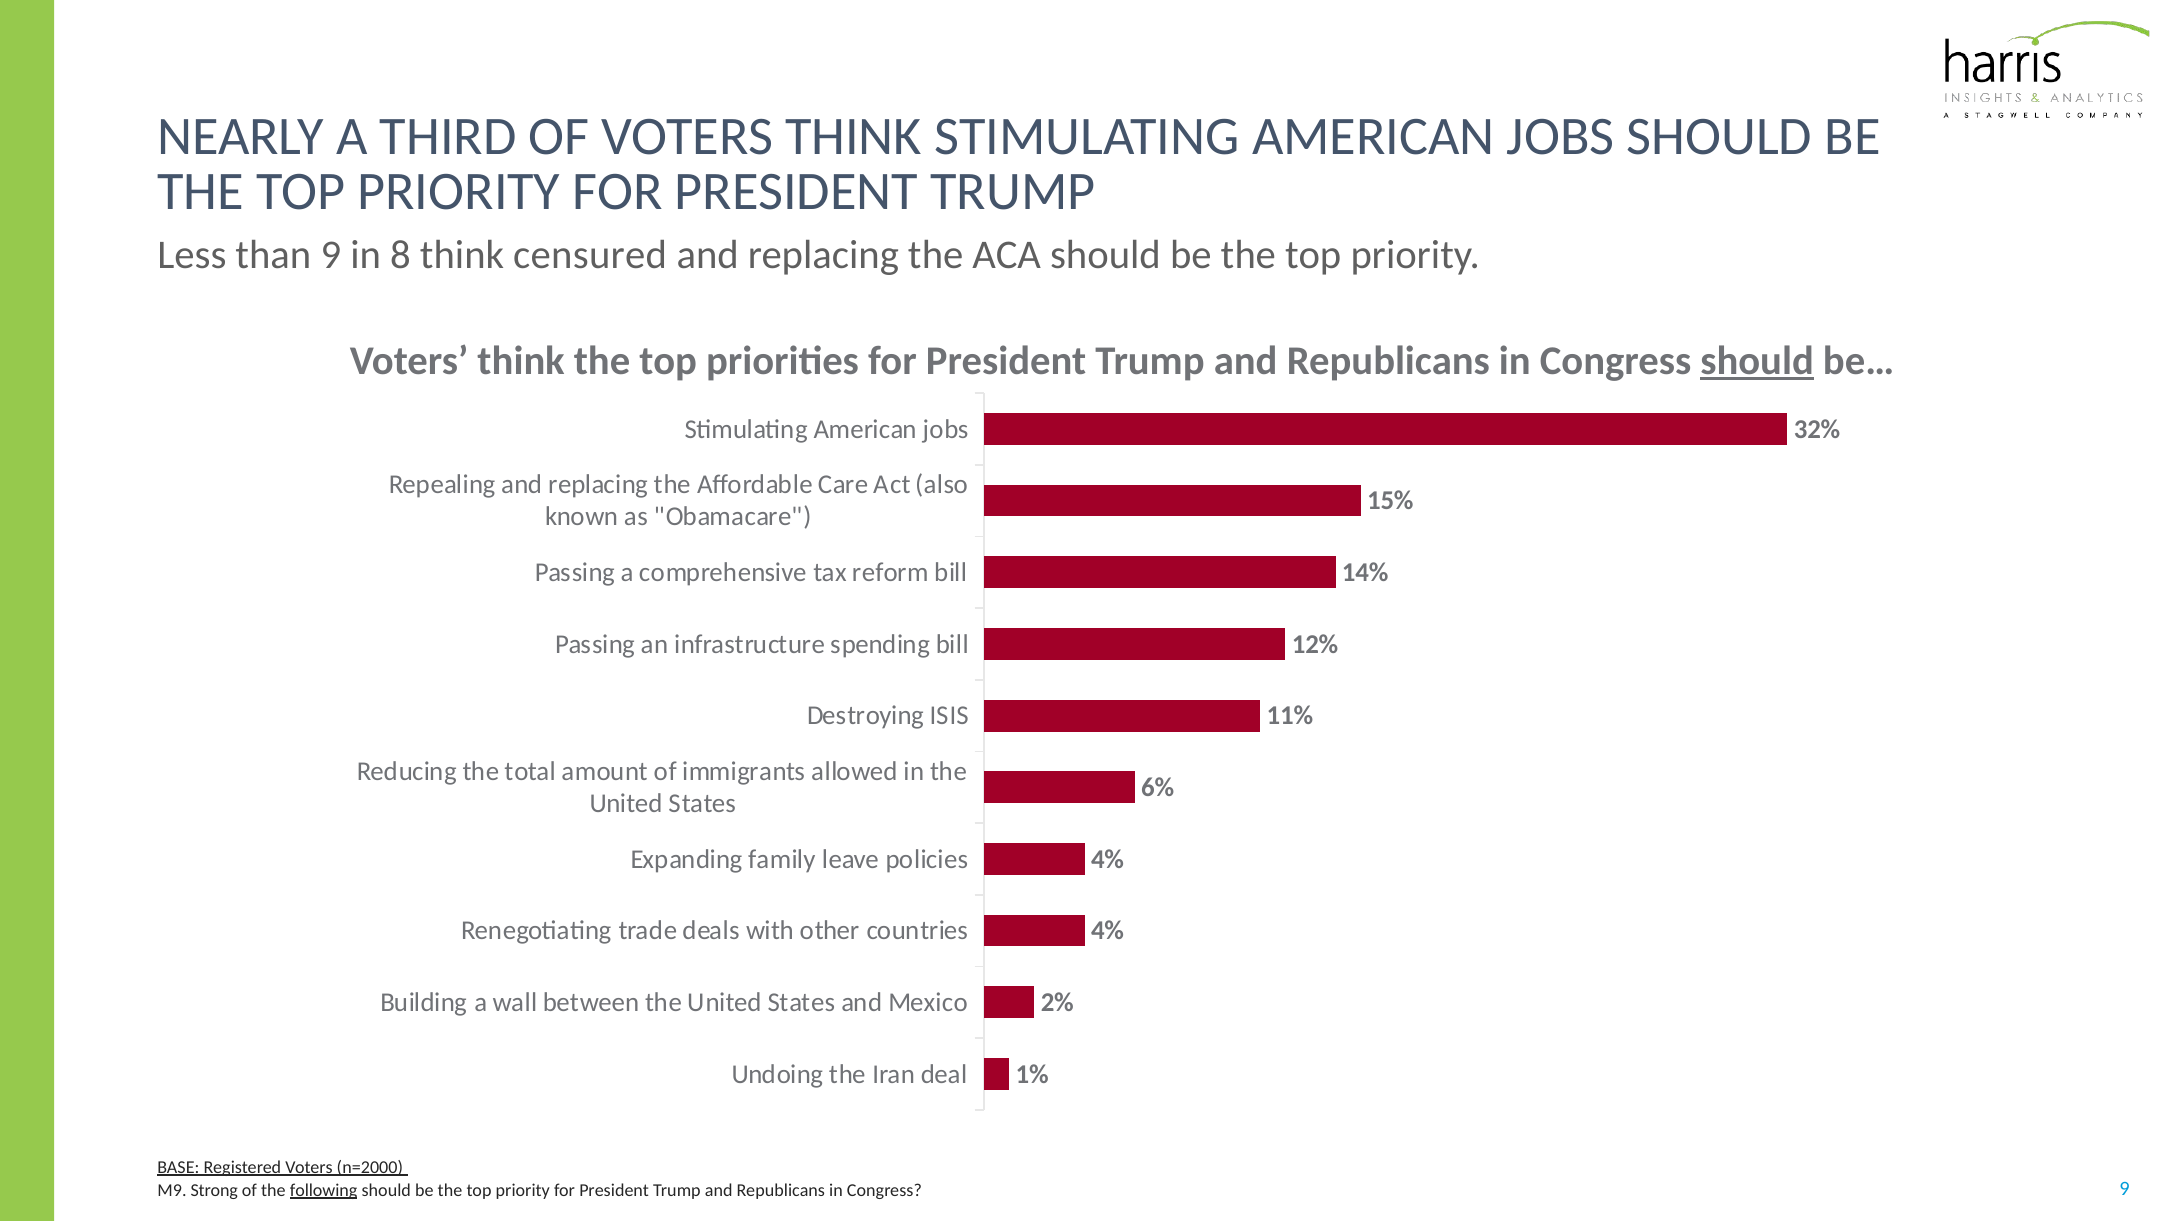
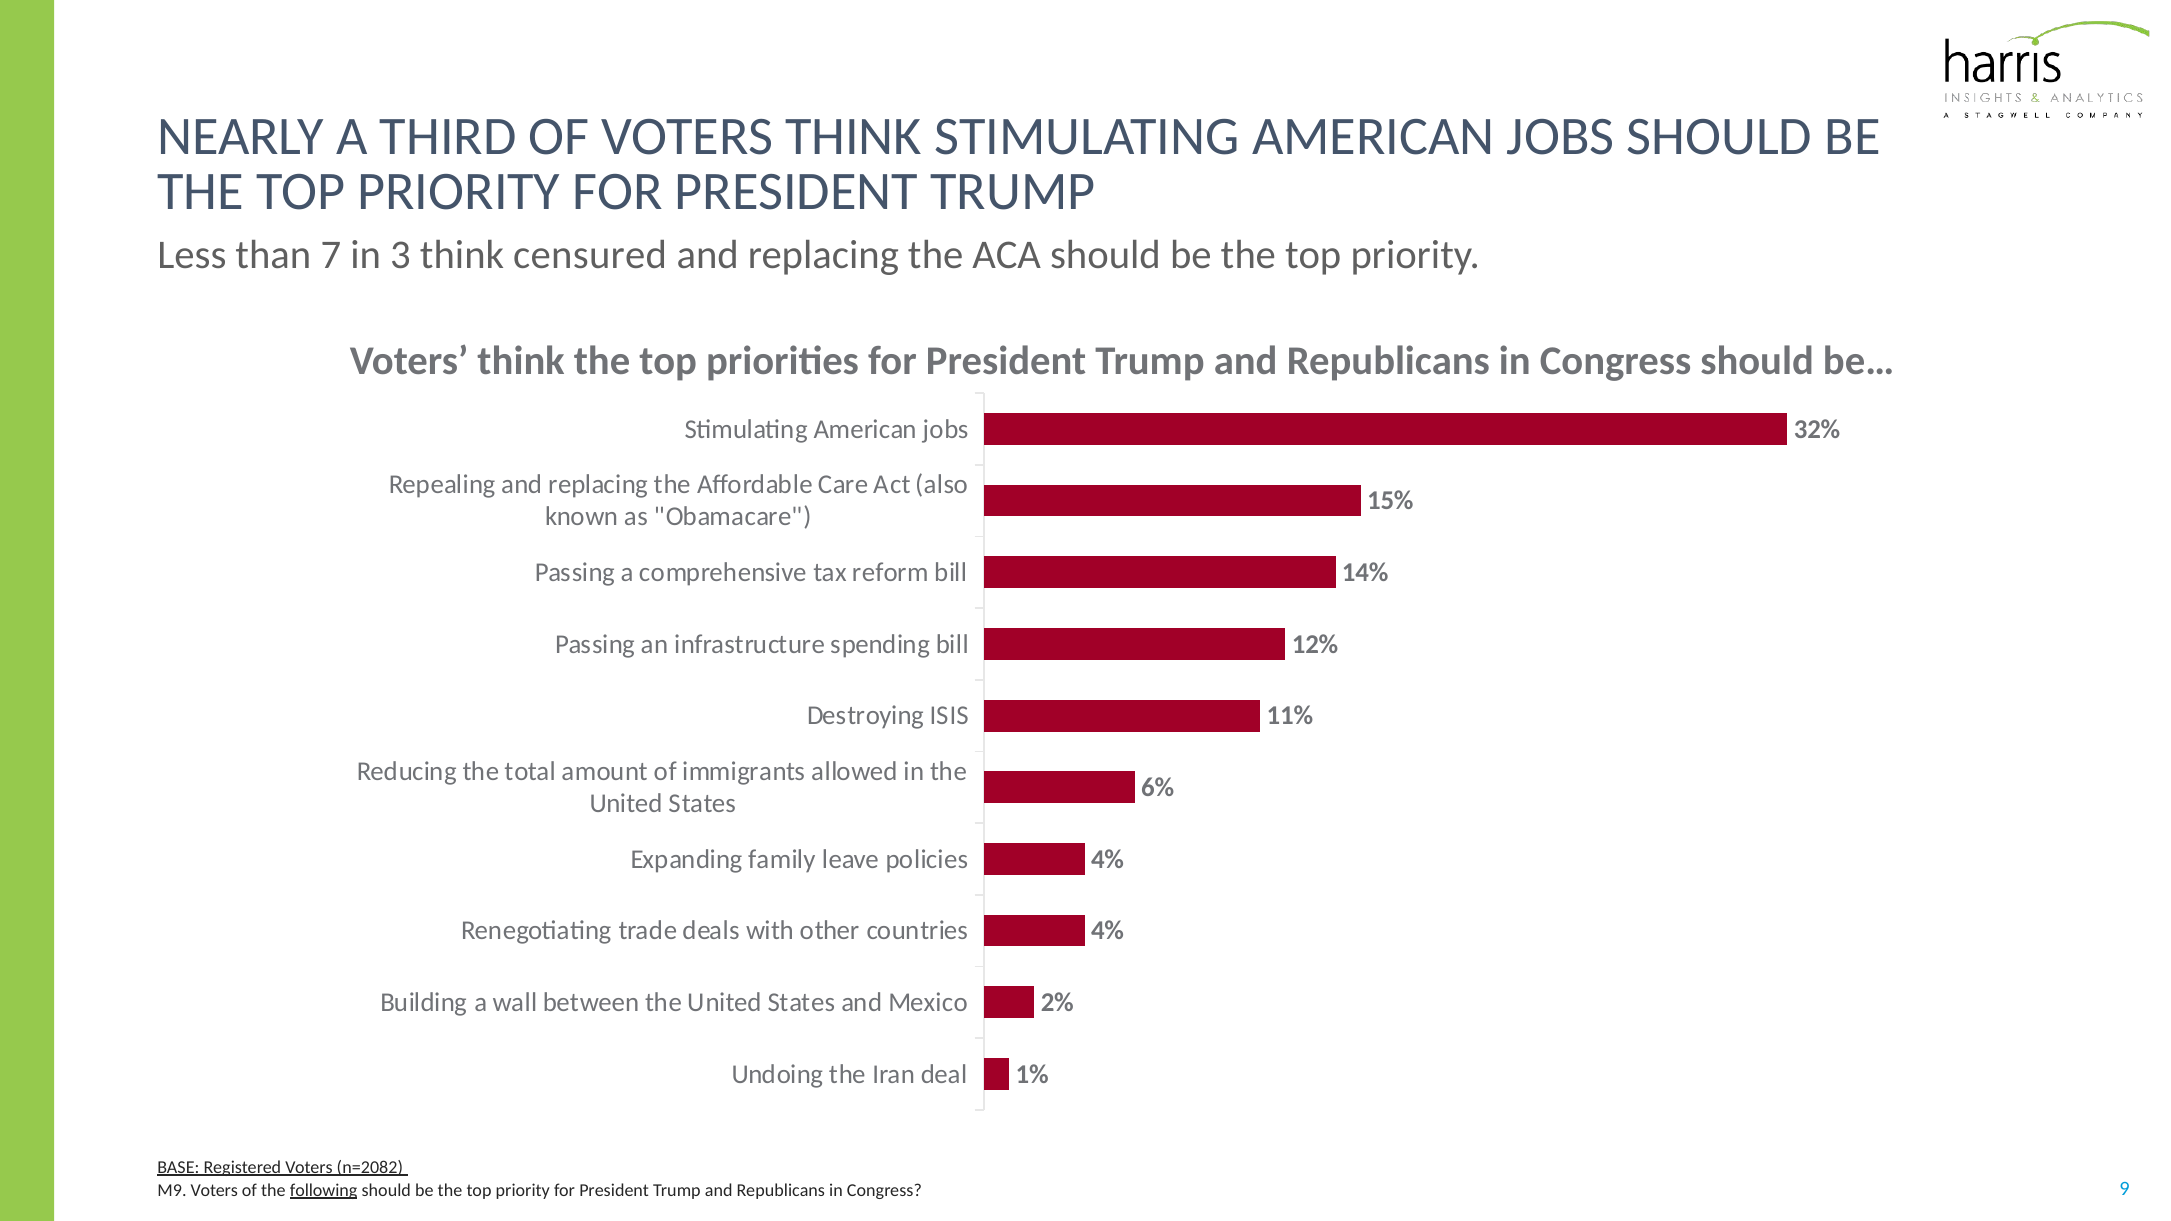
than 9: 9 -> 7
8: 8 -> 3
should at (1757, 361) underline: present -> none
n=2000: n=2000 -> n=2082
M9 Strong: Strong -> Voters
